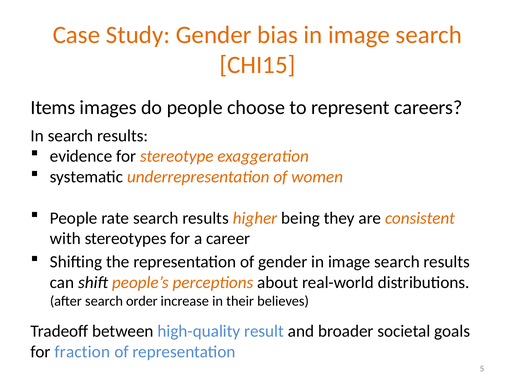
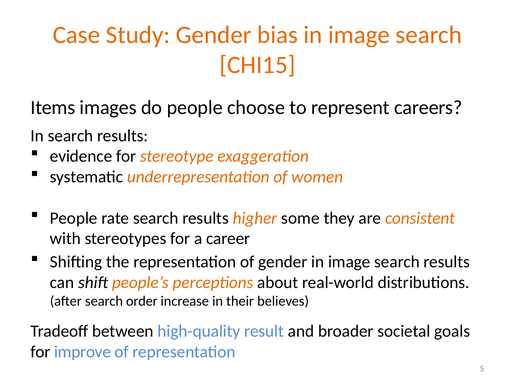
being: being -> some
fraction: fraction -> improve
